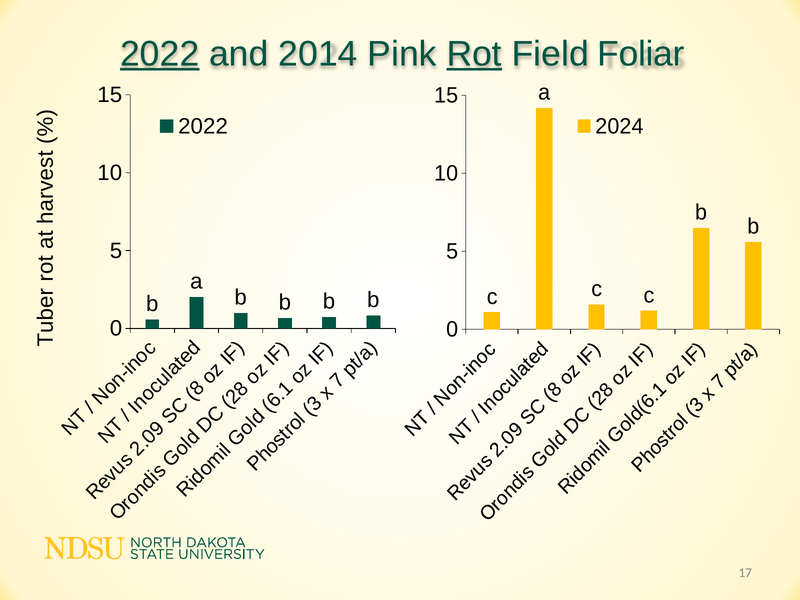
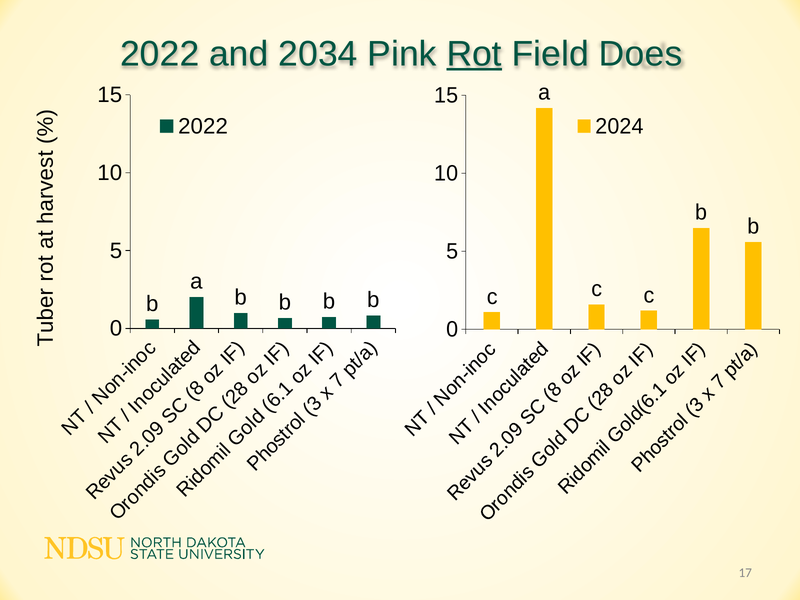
2022 at (160, 54) underline: present -> none
2014: 2014 -> 2034
Foliar: Foliar -> Does
